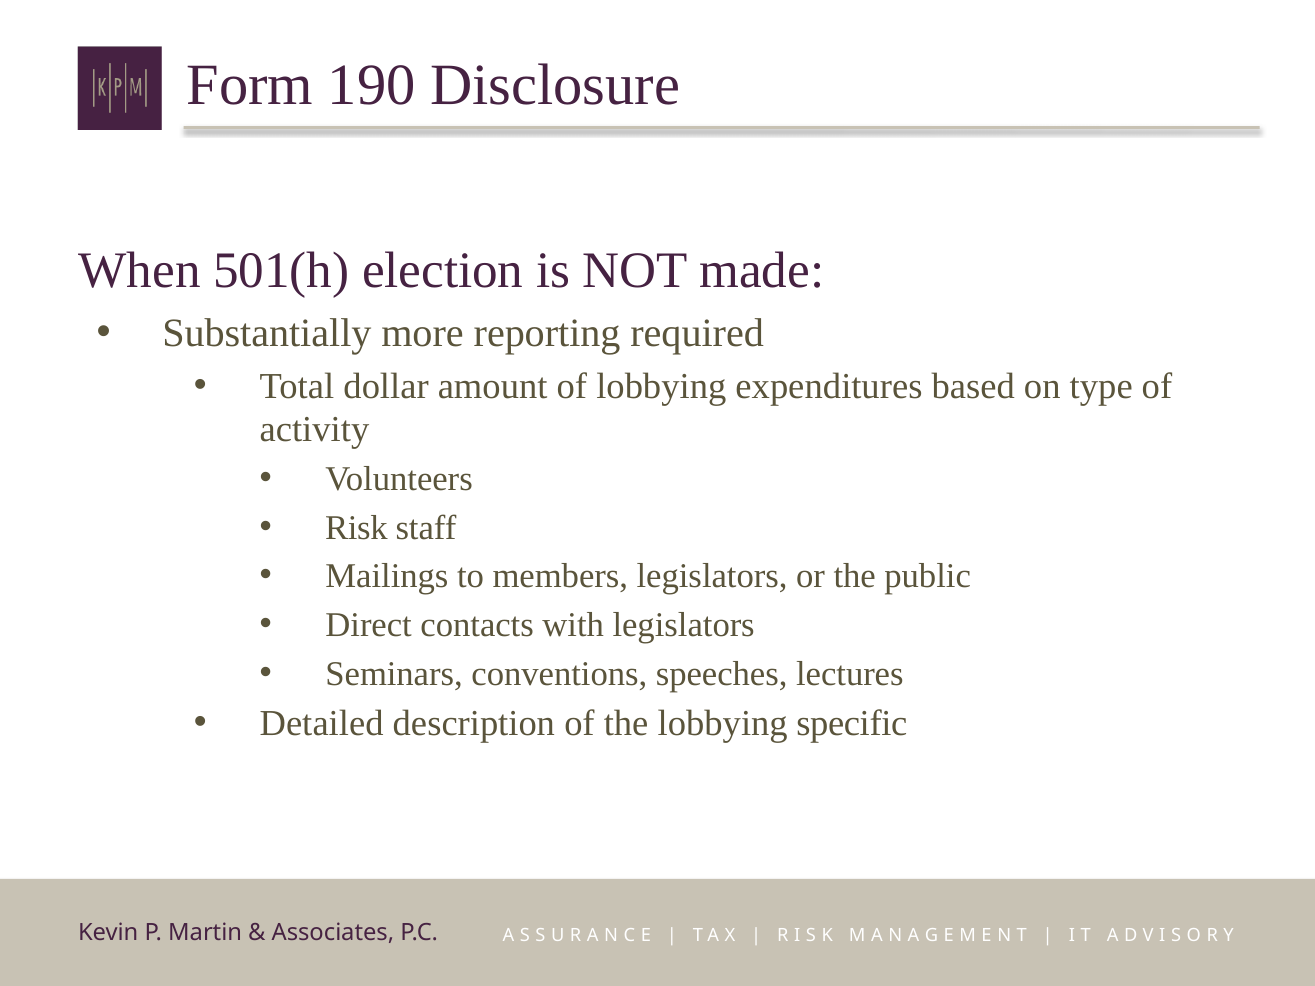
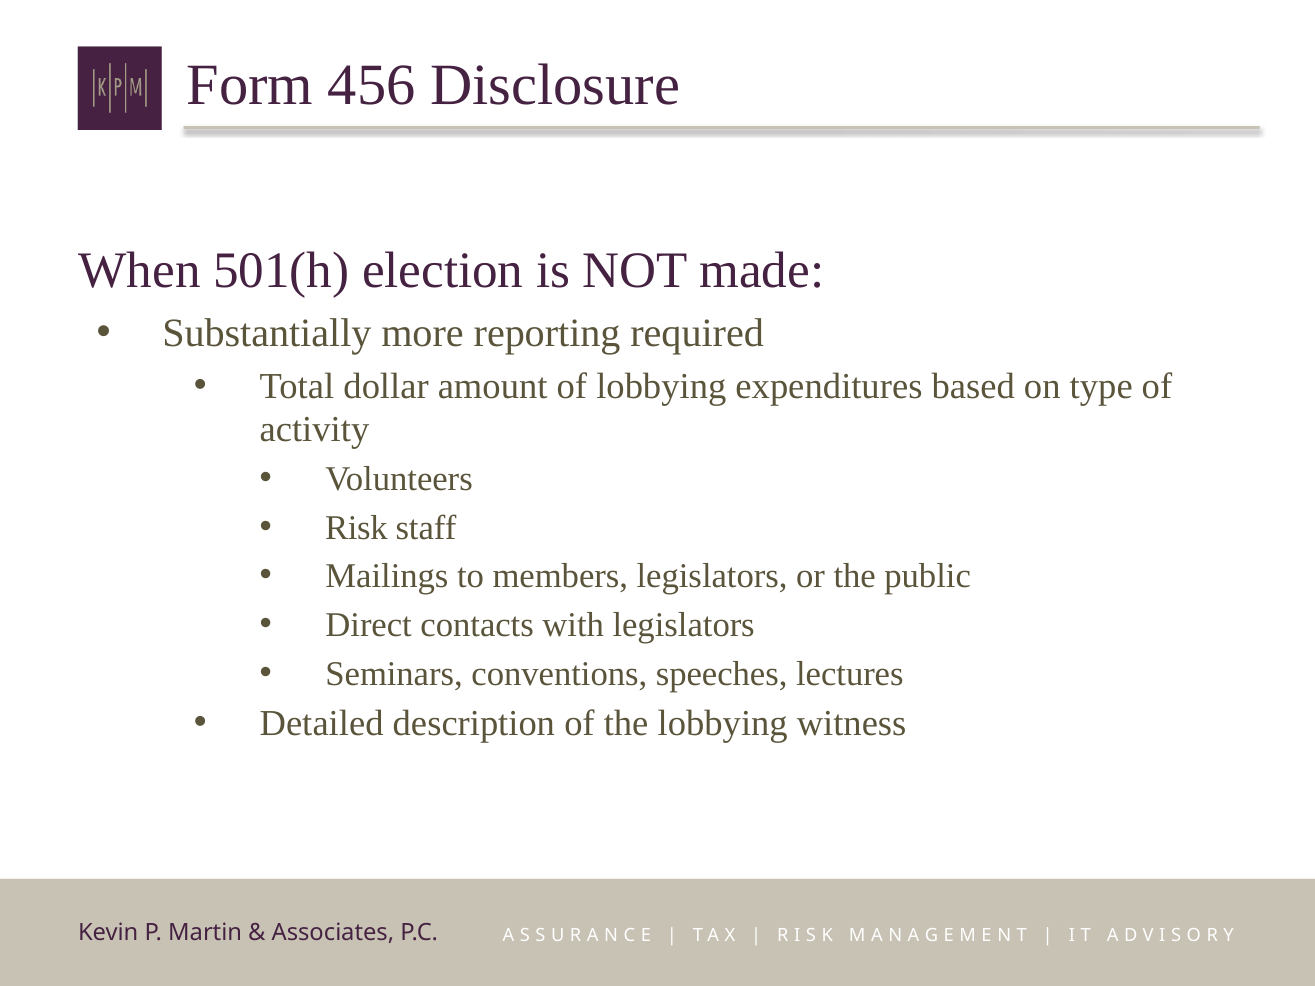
190: 190 -> 456
specific: specific -> witness
